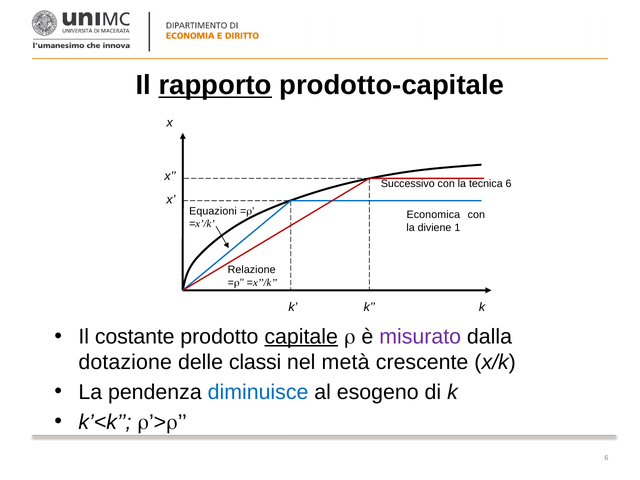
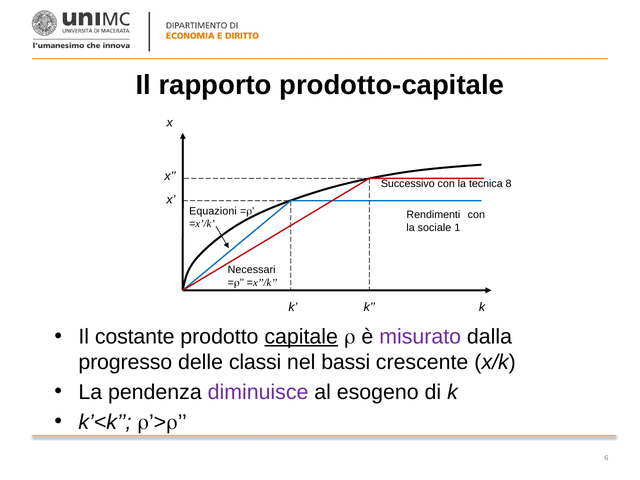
rapporto underline: present -> none
tecnica 6: 6 -> 8
Economica: Economica -> Rendimenti
diviene: diviene -> sociale
Relazione: Relazione -> Necessari
dotazione: dotazione -> progresso
metà: metà -> bassi
diminuisce colour: blue -> purple
